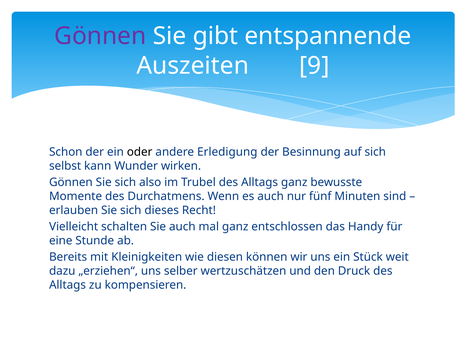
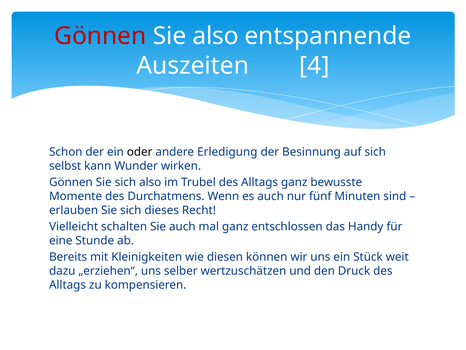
Gönnen at (100, 36) colour: purple -> red
Sie gibt: gibt -> also
9: 9 -> 4
